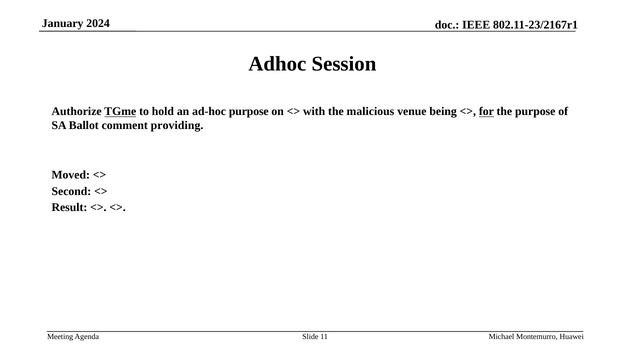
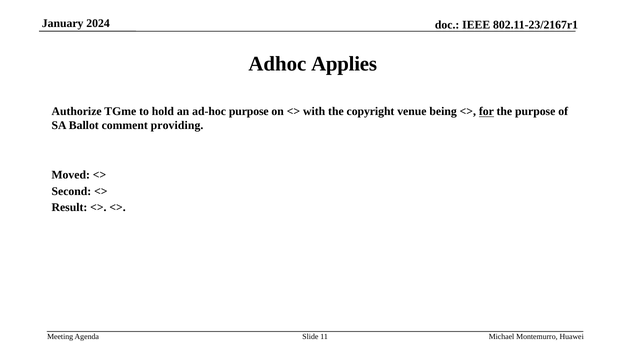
Session: Session -> Applies
TGme underline: present -> none
malicious: malicious -> copyright
